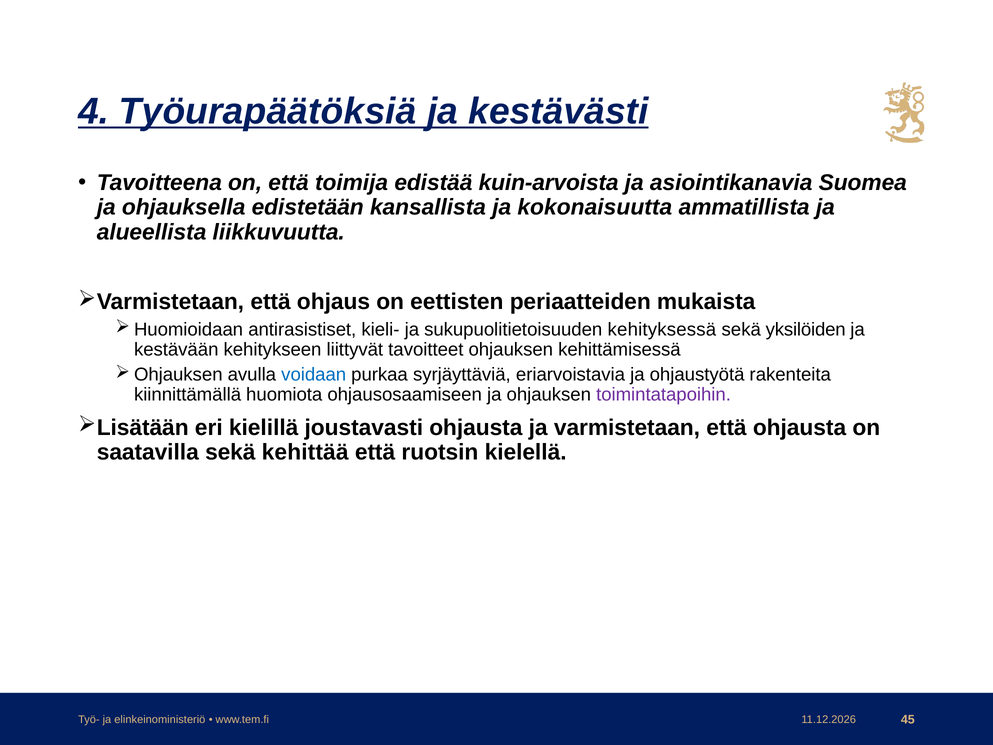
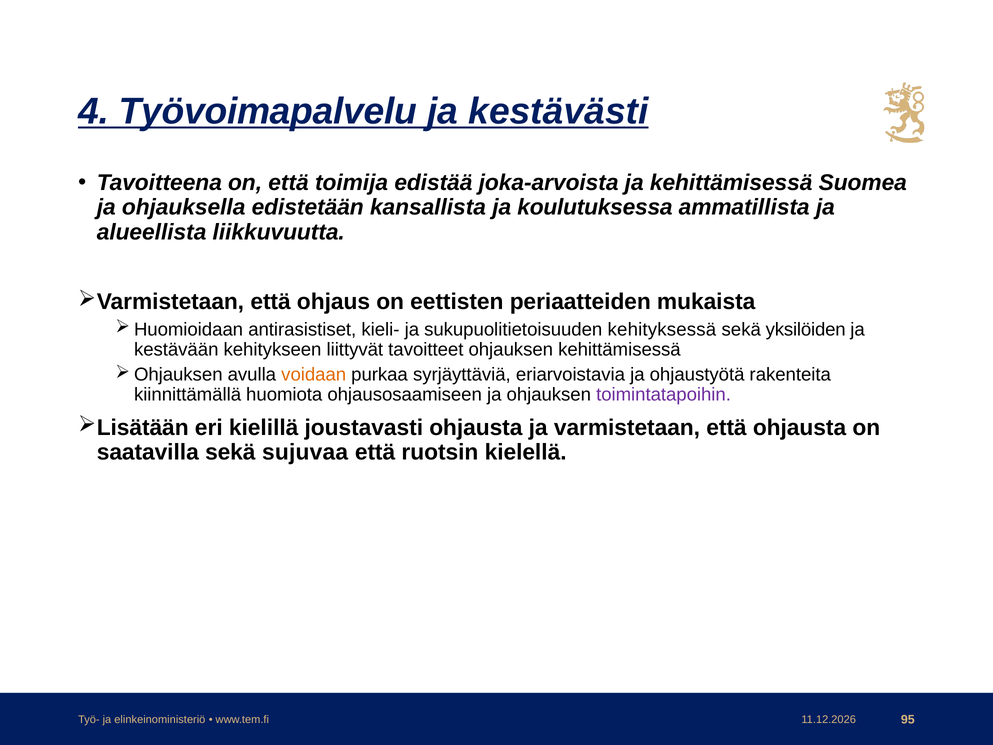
Työurapäätöksiä: Työurapäätöksiä -> Työvoimapalvelu
kuin-arvoista: kuin-arvoista -> joka-arvoista
ja asiointikanavia: asiointikanavia -> kehittämisessä
kokonaisuutta: kokonaisuutta -> koulutuksessa
voidaan colour: blue -> orange
kehittää: kehittää -> sujuvaa
45: 45 -> 95
